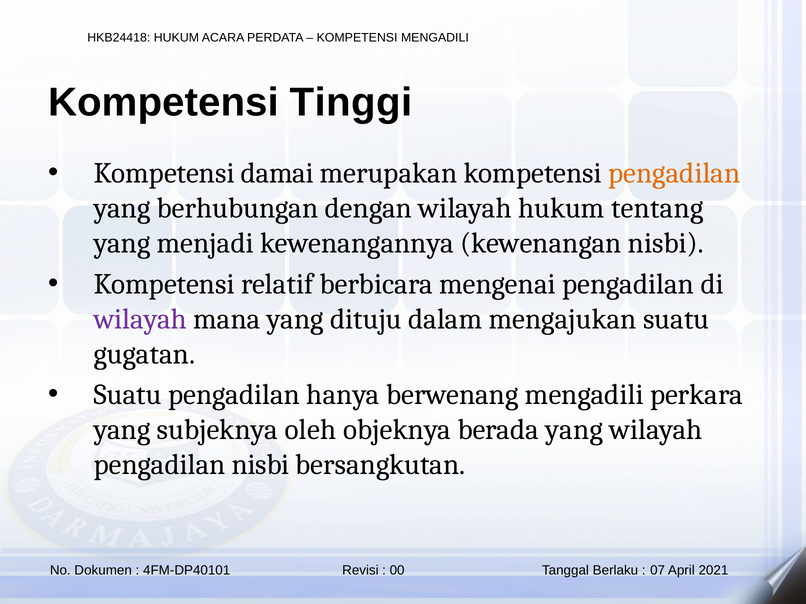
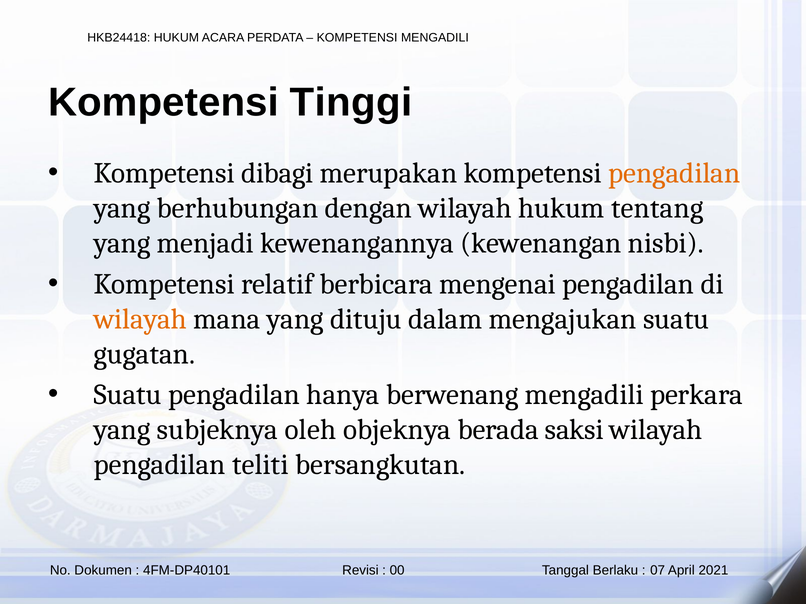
damai: damai -> dibagi
wilayah at (140, 319) colour: purple -> orange
berada yang: yang -> saksi
pengadilan nisbi: nisbi -> teliti
